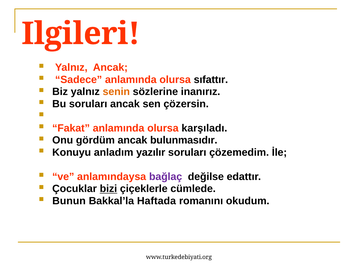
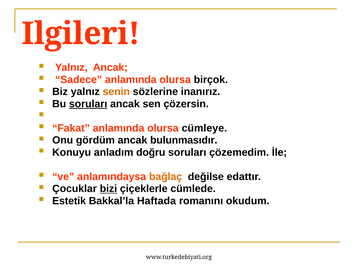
sıfattır: sıfattır -> birçok
soruları at (88, 104) underline: none -> present
karşıladı: karşıladı -> cümleye
yazılır: yazılır -> doğru
bağlaç colour: purple -> orange
Bunun: Bunun -> Estetik
